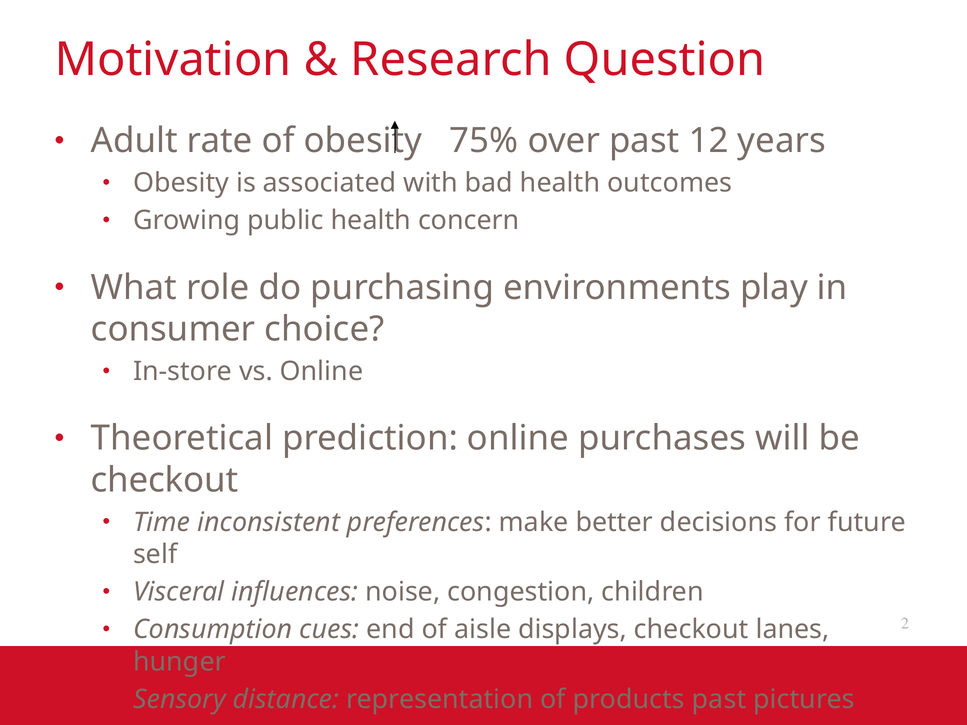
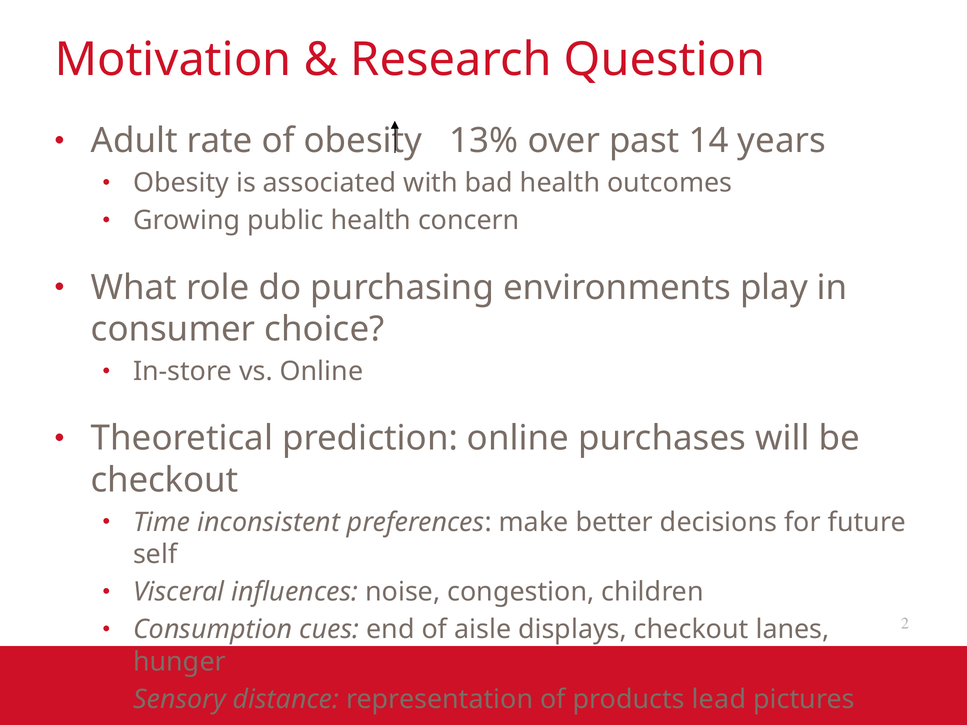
75%: 75% -> 13%
12: 12 -> 14
products past: past -> lead
